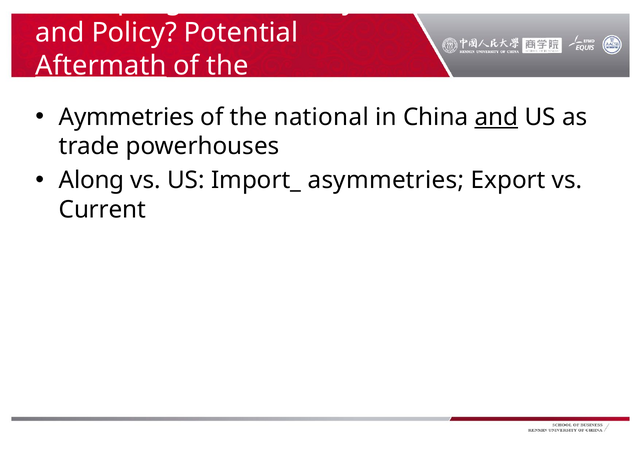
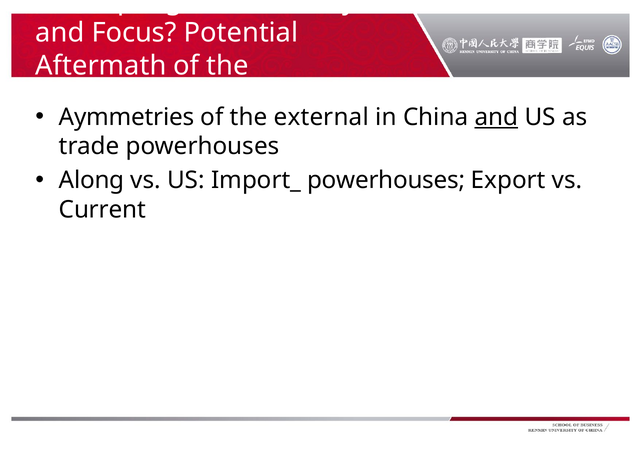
Policy: Policy -> Focus
Aftermath underline: present -> none
national: national -> external
Import_ asymmetries: asymmetries -> powerhouses
